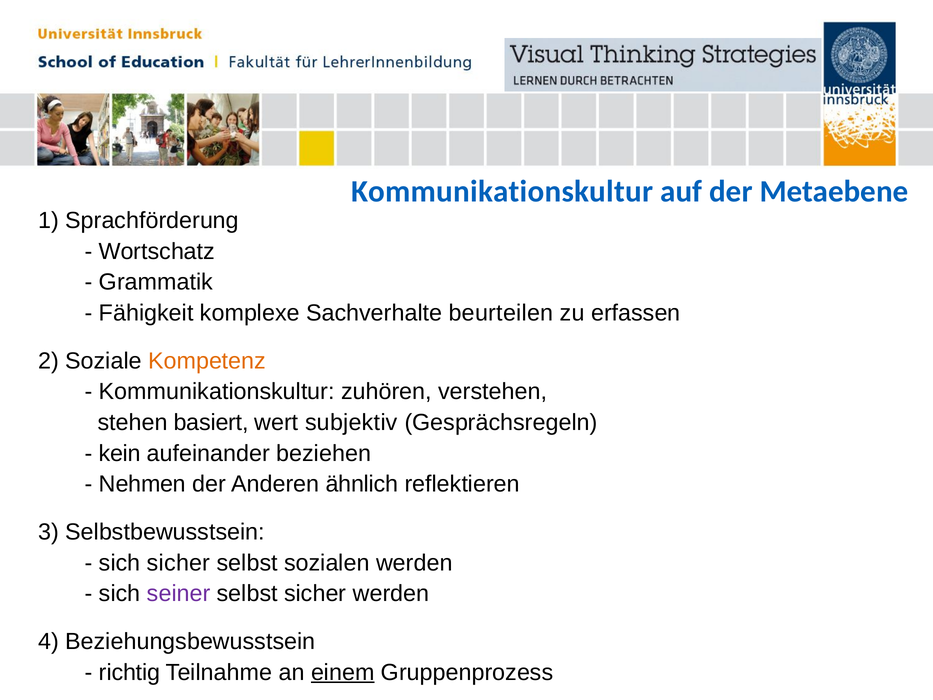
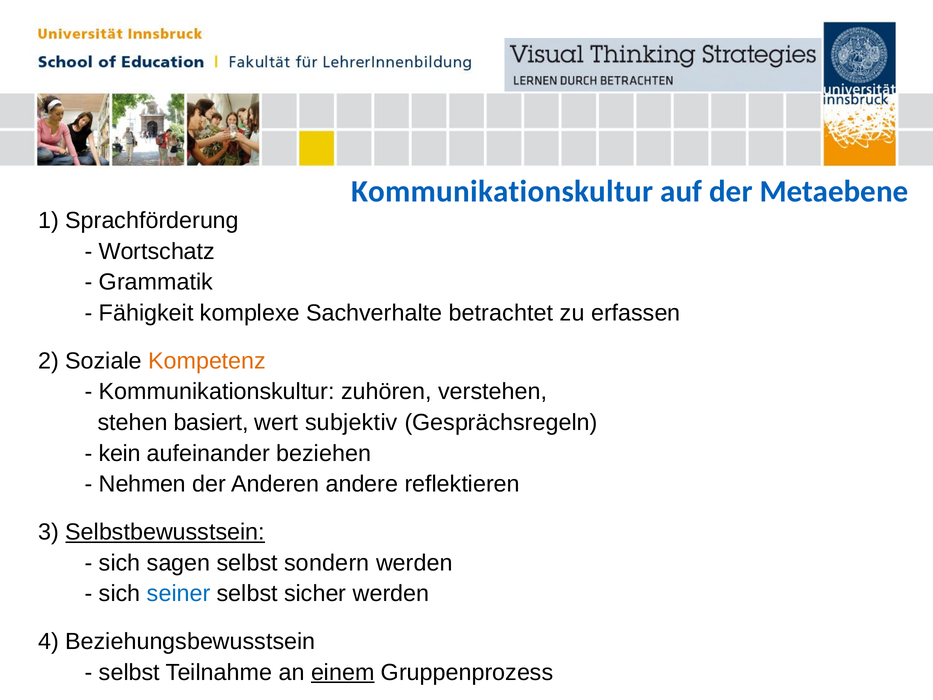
beurteilen: beurteilen -> betrachtet
ähnlich: ähnlich -> andere
Selbstbewusstsein underline: none -> present
sich sicher: sicher -> sagen
sozialen: sozialen -> sondern
seiner colour: purple -> blue
richtig at (129, 672): richtig -> selbst
